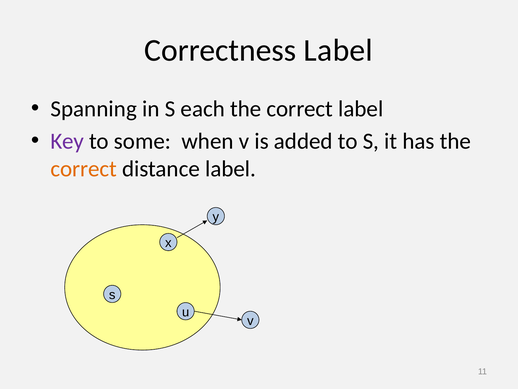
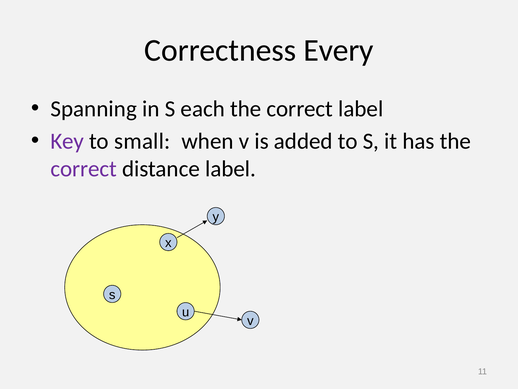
Correctness Label: Label -> Every
some: some -> small
correct at (84, 169) colour: orange -> purple
